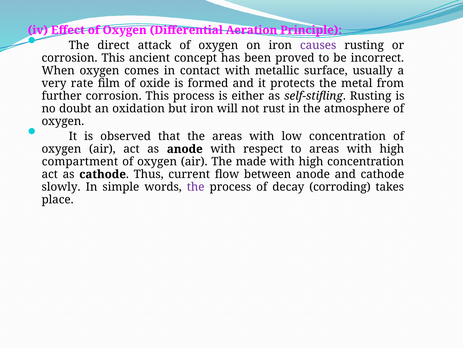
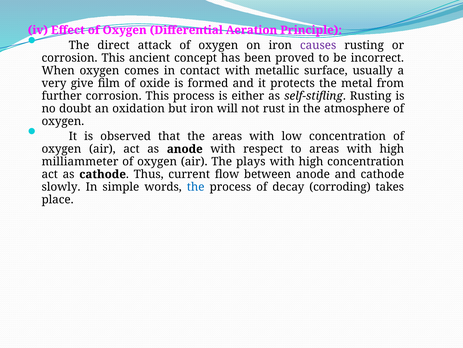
rate: rate -> give
compartment: compartment -> milliammeter
made: made -> plays
the at (196, 187) colour: purple -> blue
